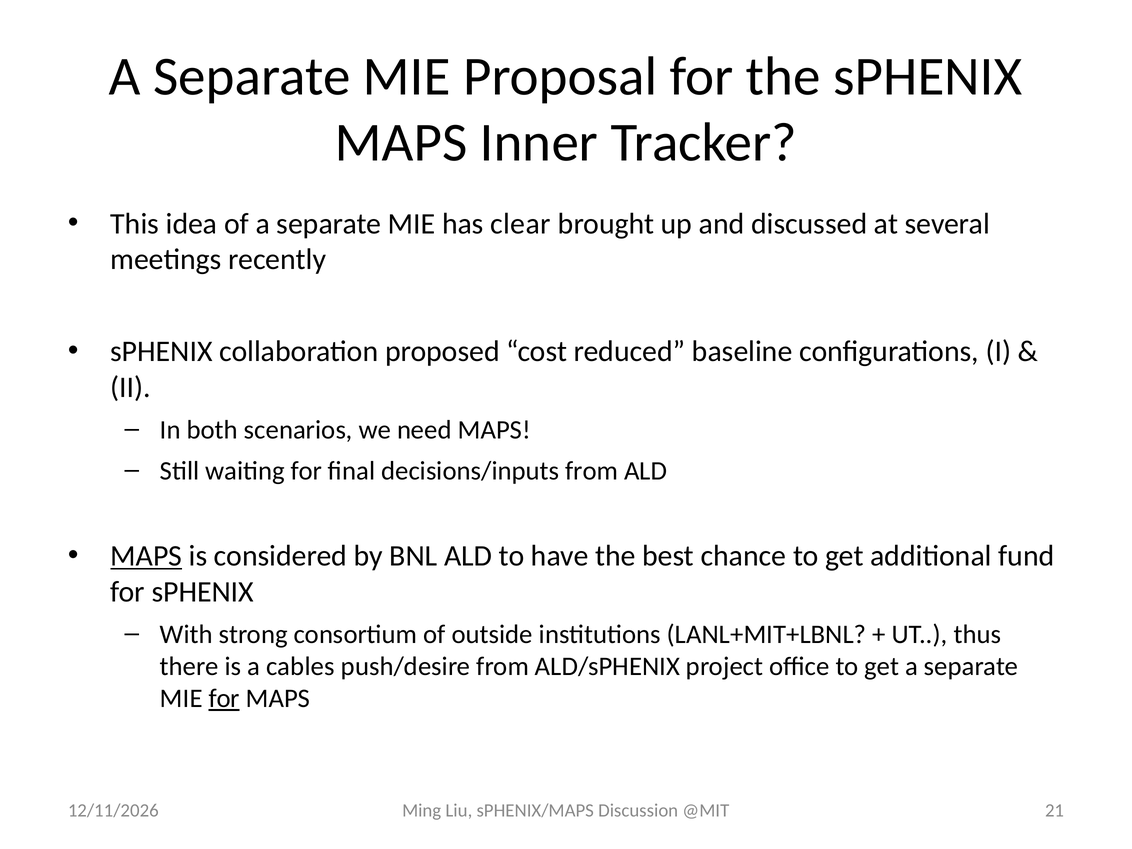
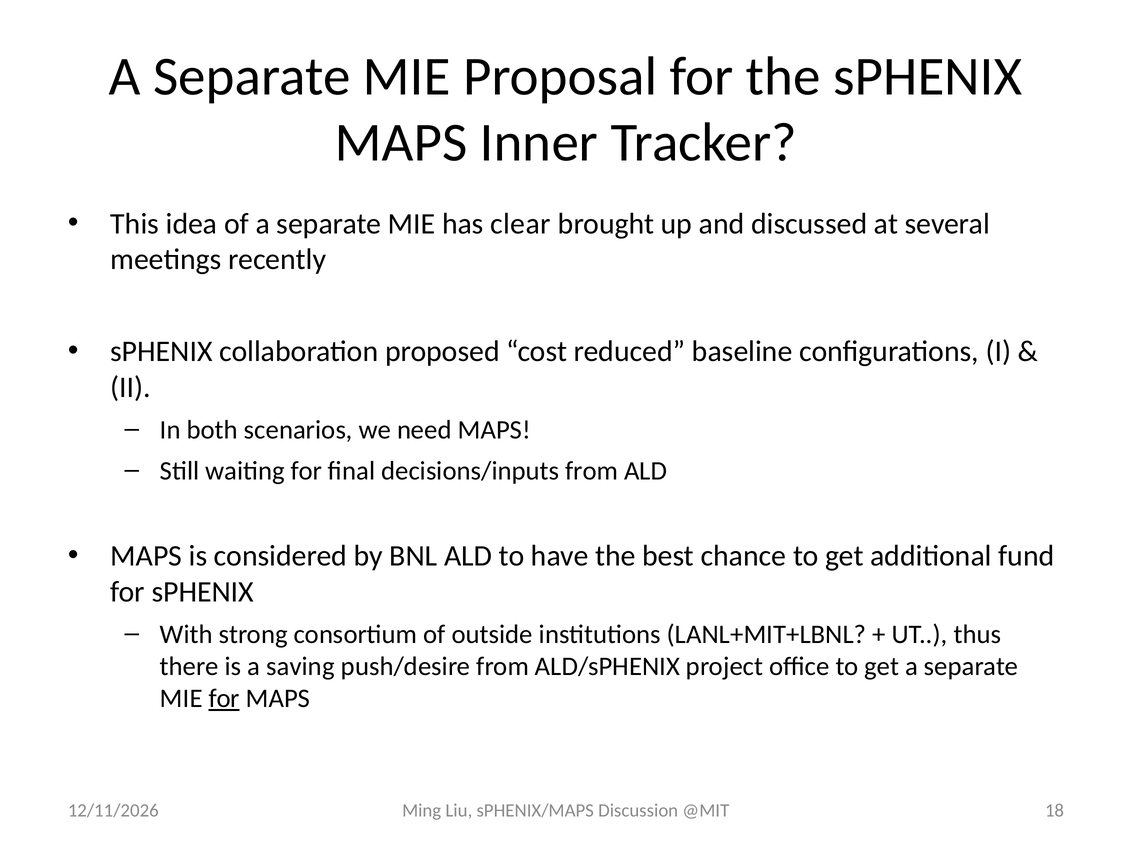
MAPS at (146, 556) underline: present -> none
cables: cables -> saving
21: 21 -> 18
